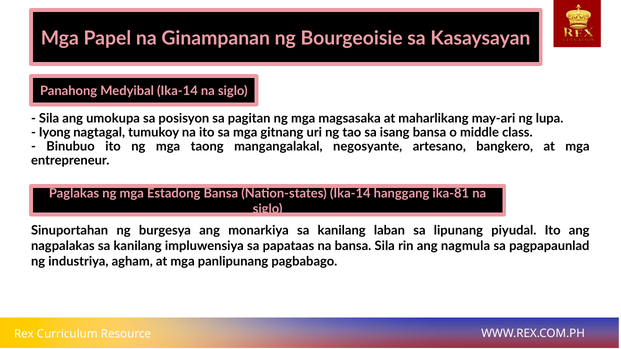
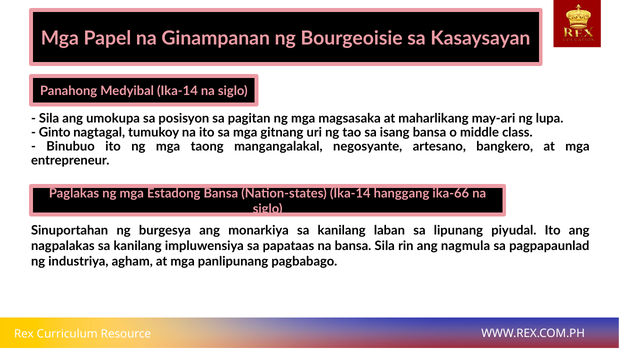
Iyong: Iyong -> Ginto
ika-81: ika-81 -> ika-66
